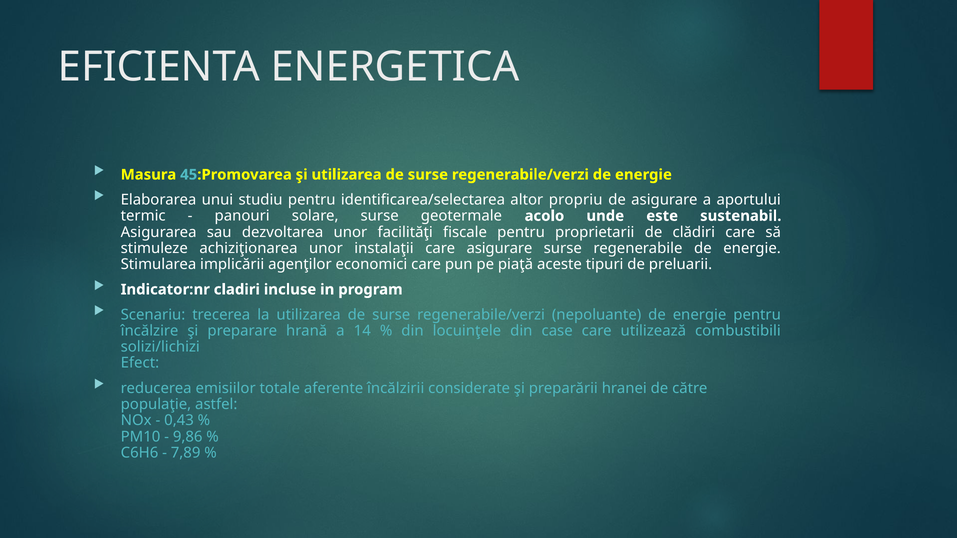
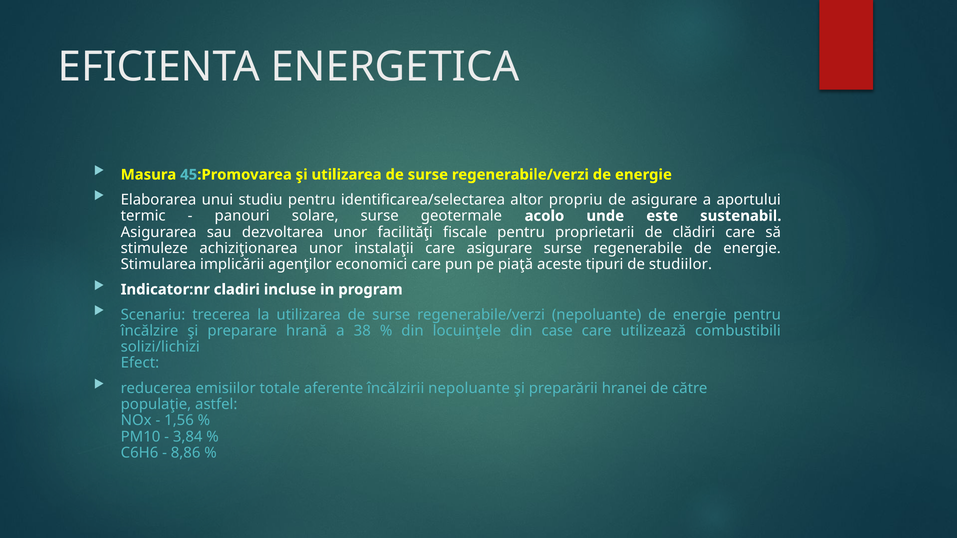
preluarii: preluarii -> studiilor
14: 14 -> 38
încălzirii considerate: considerate -> nepoluante
0,43: 0,43 -> 1,56
9,86: 9,86 -> 3,84
7,89: 7,89 -> 8,86
